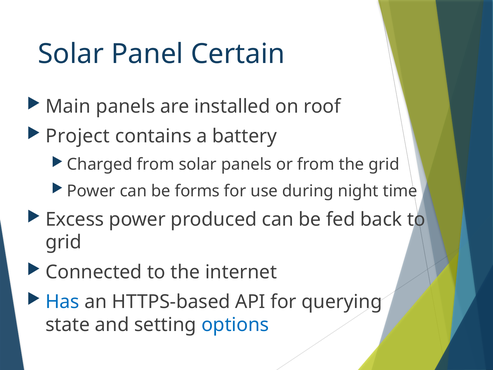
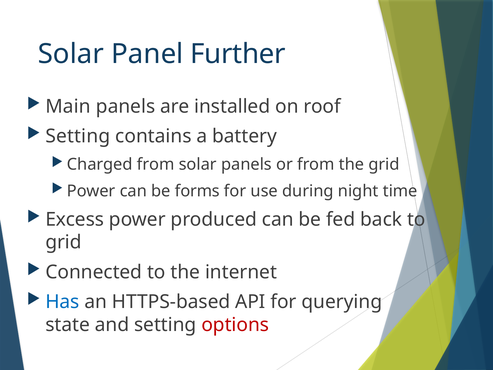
Certain: Certain -> Further
Project at (78, 136): Project -> Setting
options colour: blue -> red
